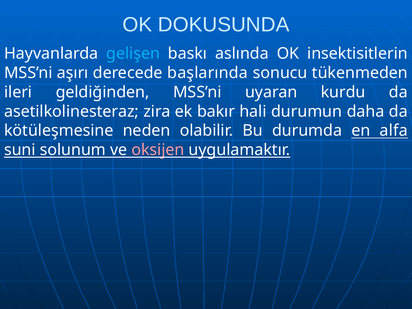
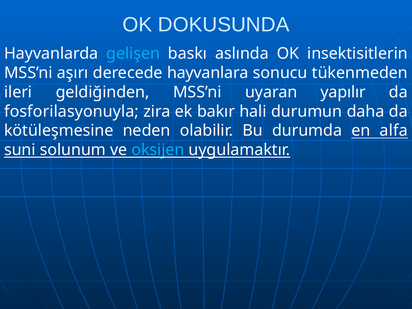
başlarında: başlarında -> hayvanlara
kurdu: kurdu -> yapılır
asetilkolinesteraz: asetilkolinesteraz -> fosforilasyonuyla
oksijen colour: pink -> light blue
